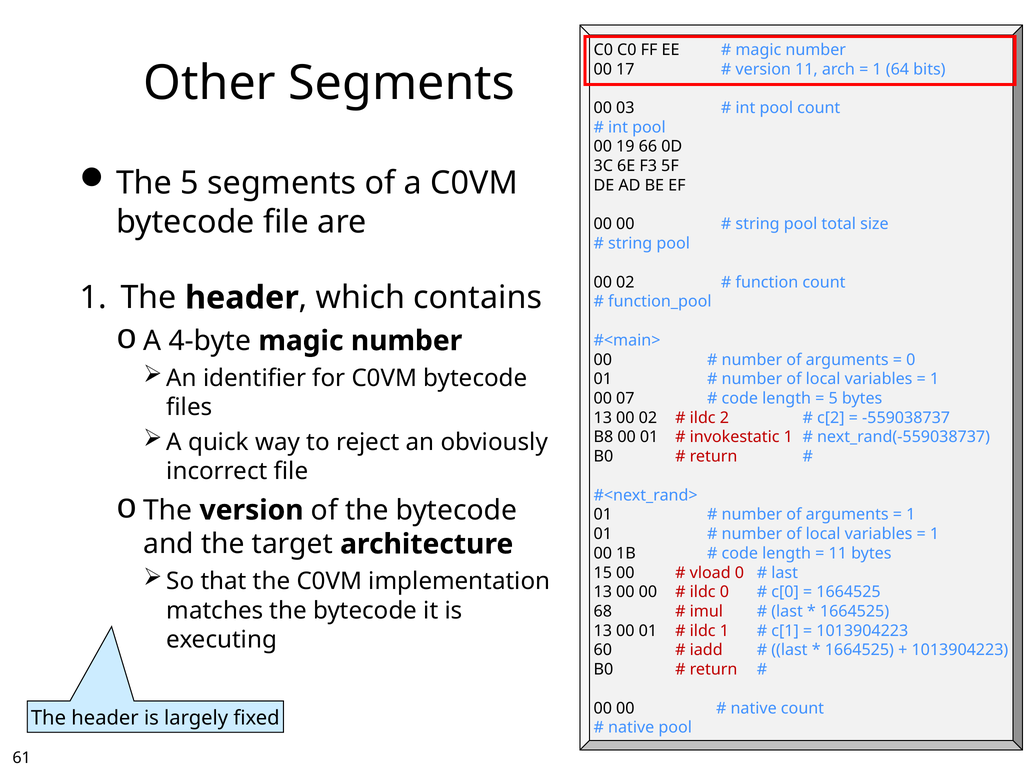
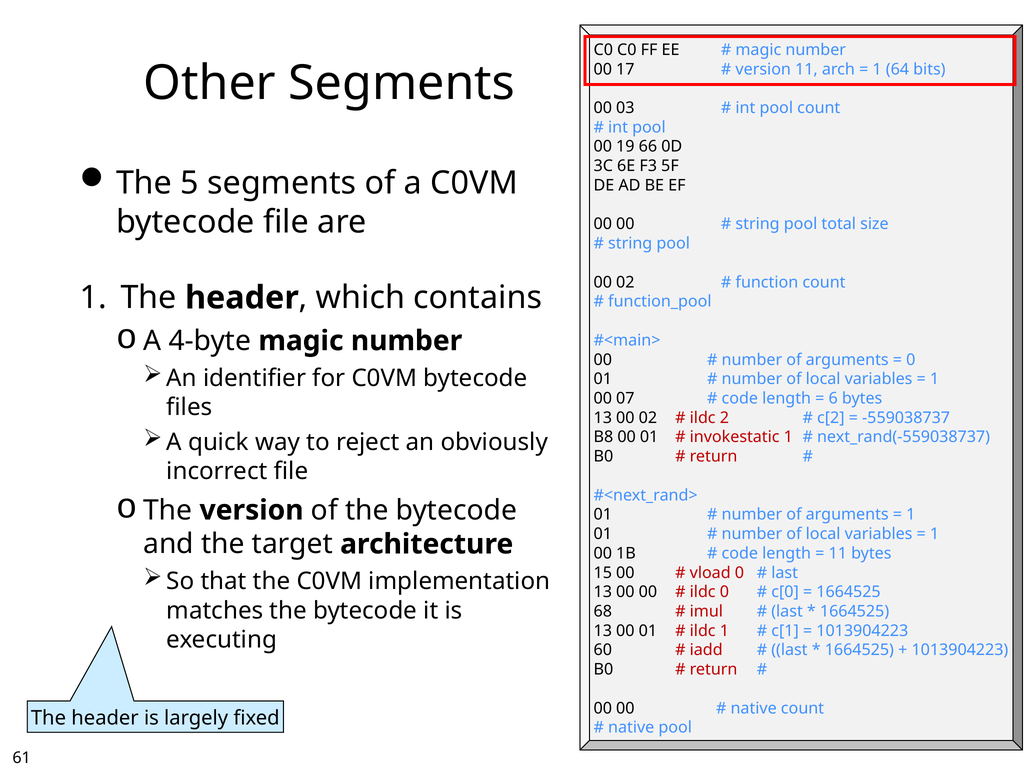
5 at (833, 398): 5 -> 6
